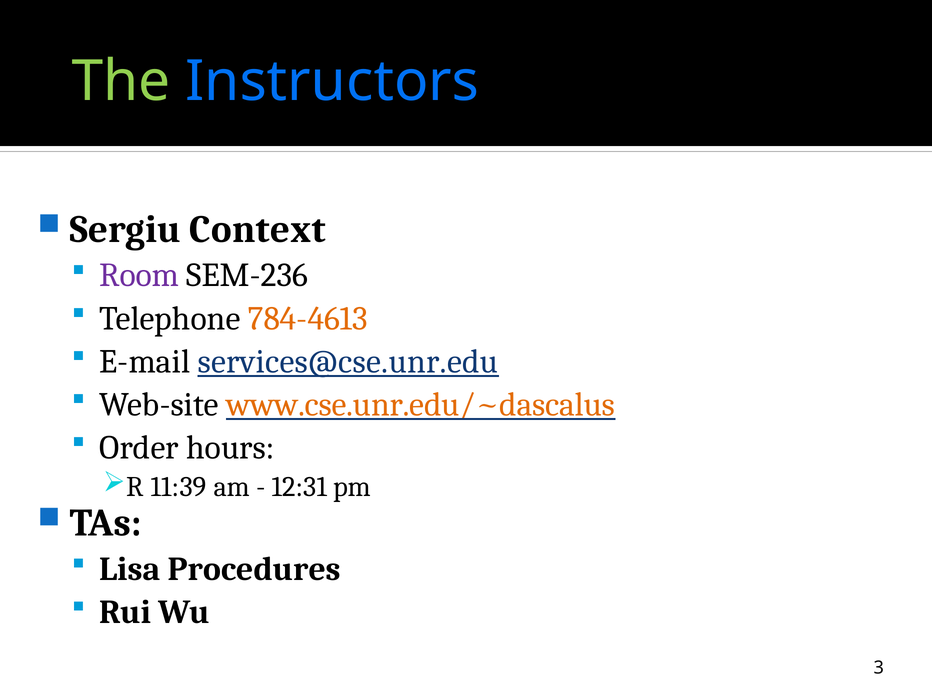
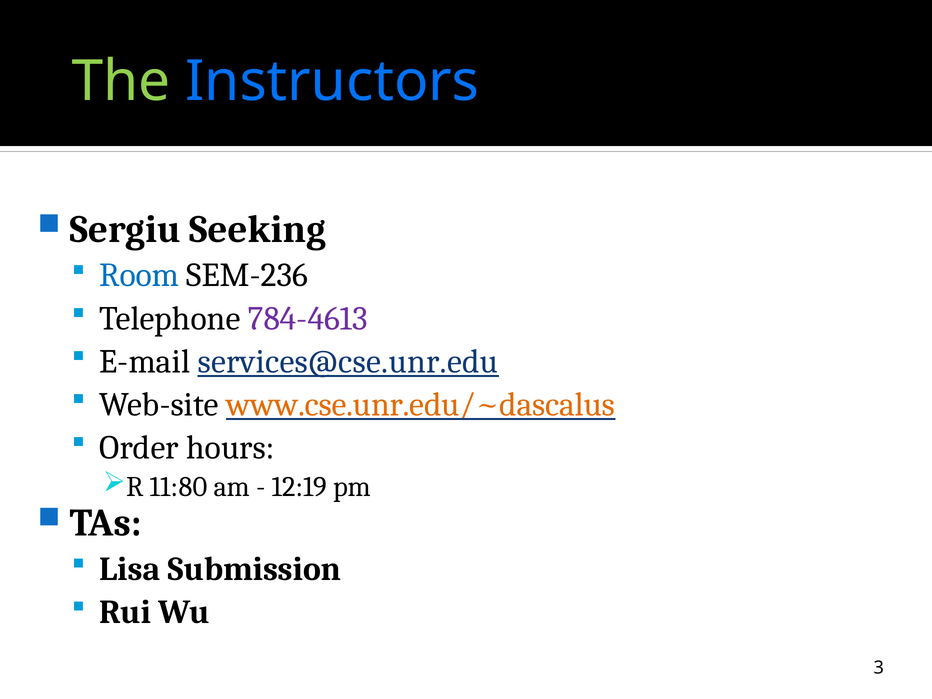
Context: Context -> Seeking
Room colour: purple -> blue
784-4613 colour: orange -> purple
11:39: 11:39 -> 11:80
12:31: 12:31 -> 12:19
Procedures: Procedures -> Submission
